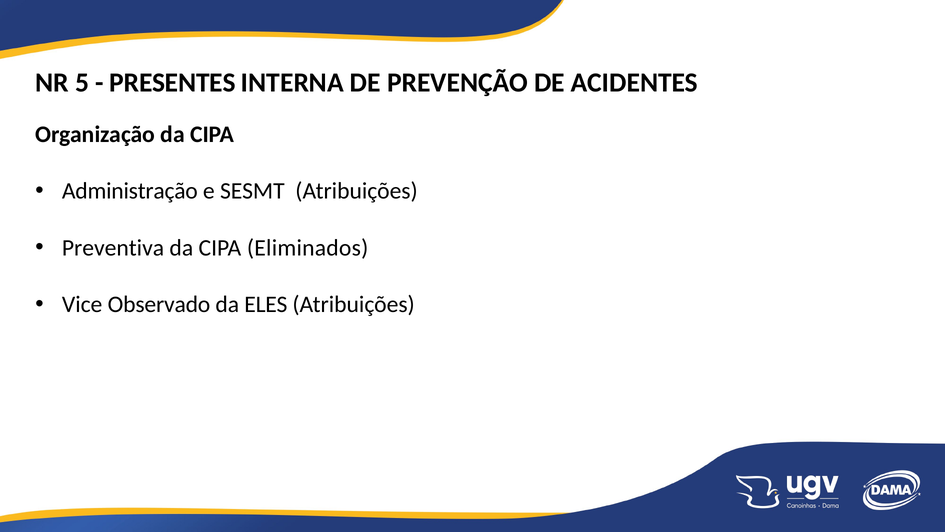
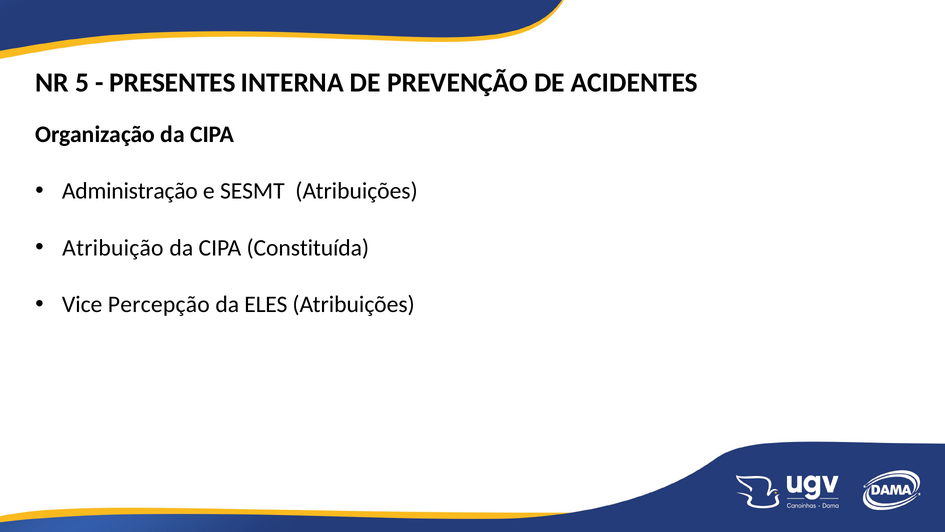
Preventiva: Preventiva -> Atribuição
Eliminados: Eliminados -> Constituída
Observado: Observado -> Percepção
